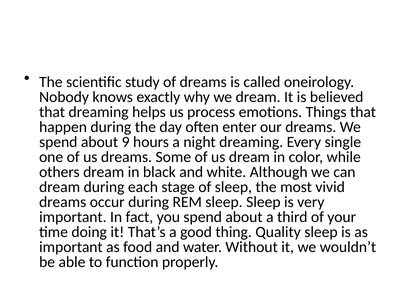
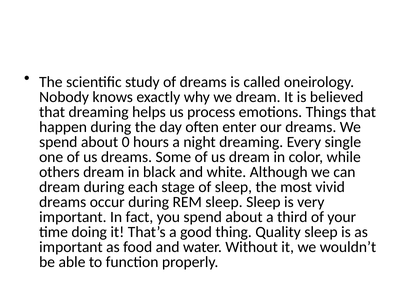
9: 9 -> 0
